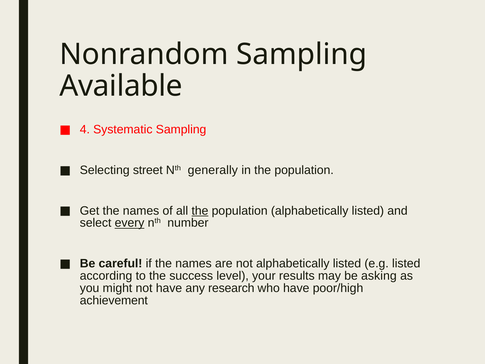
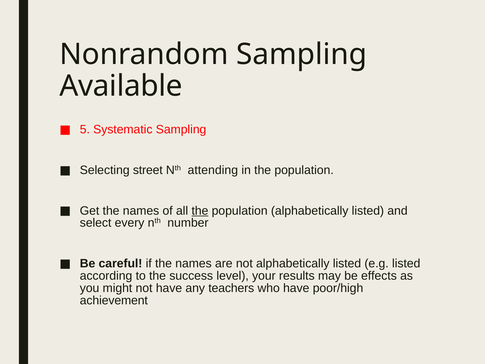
4: 4 -> 5
generally: generally -> attending
every underline: present -> none
asking: asking -> effects
research: research -> teachers
